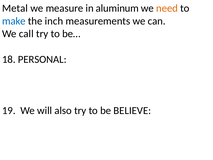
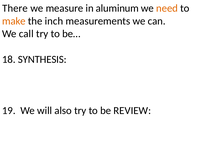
Metal: Metal -> There
make colour: blue -> orange
PERSONAL: PERSONAL -> SYNTHESIS
BELIEVE: BELIEVE -> REVIEW
